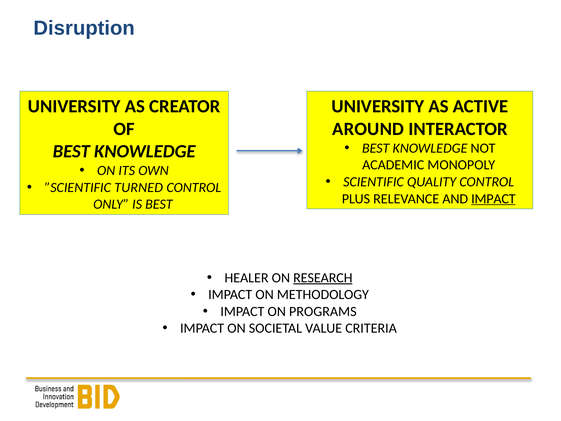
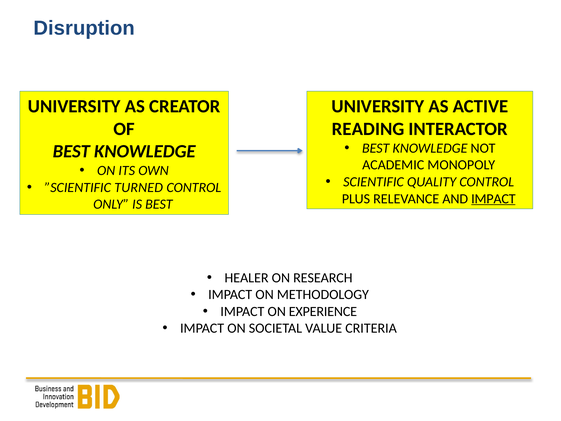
AROUND: AROUND -> READING
RESEARCH underline: present -> none
PROGRAMS: PROGRAMS -> EXPERIENCE
